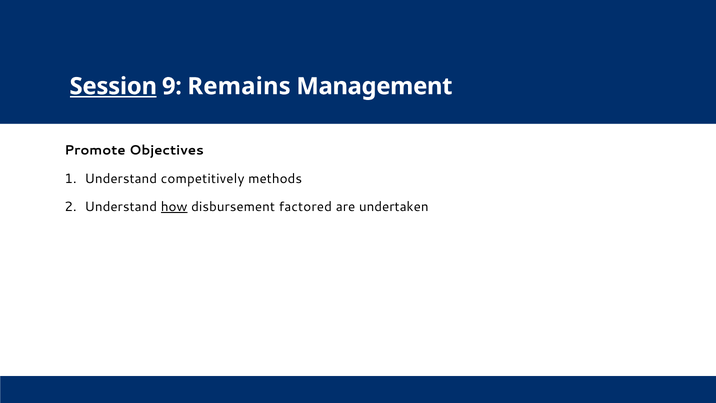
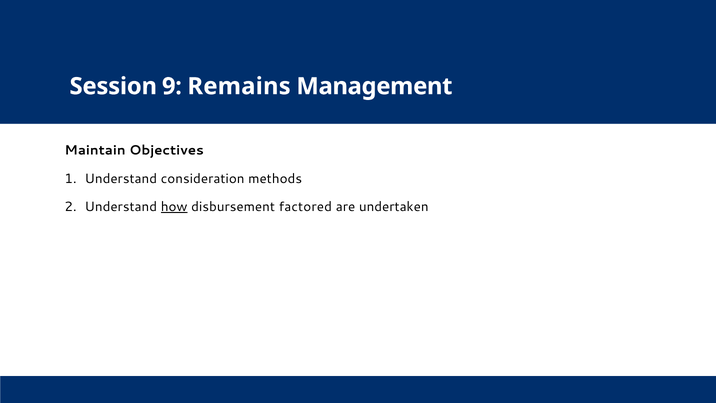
Session underline: present -> none
Promote: Promote -> Maintain
competitively: competitively -> consideration
